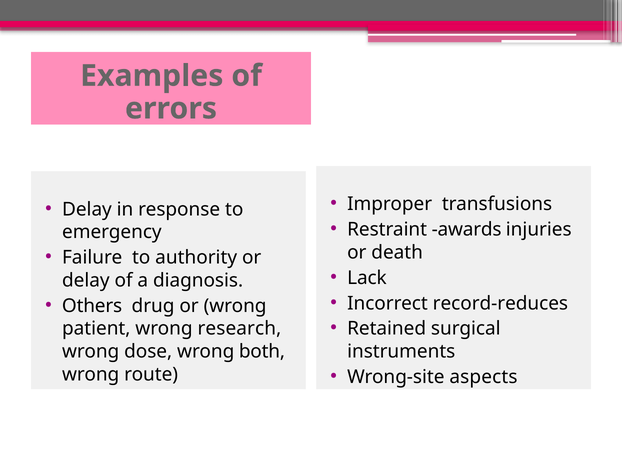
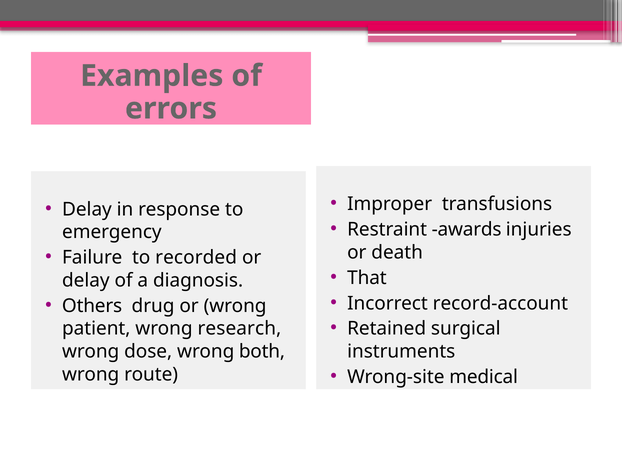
authority: authority -> recorded
Lack: Lack -> That
record-reduces: record-reduces -> record-account
aspects: aspects -> medical
